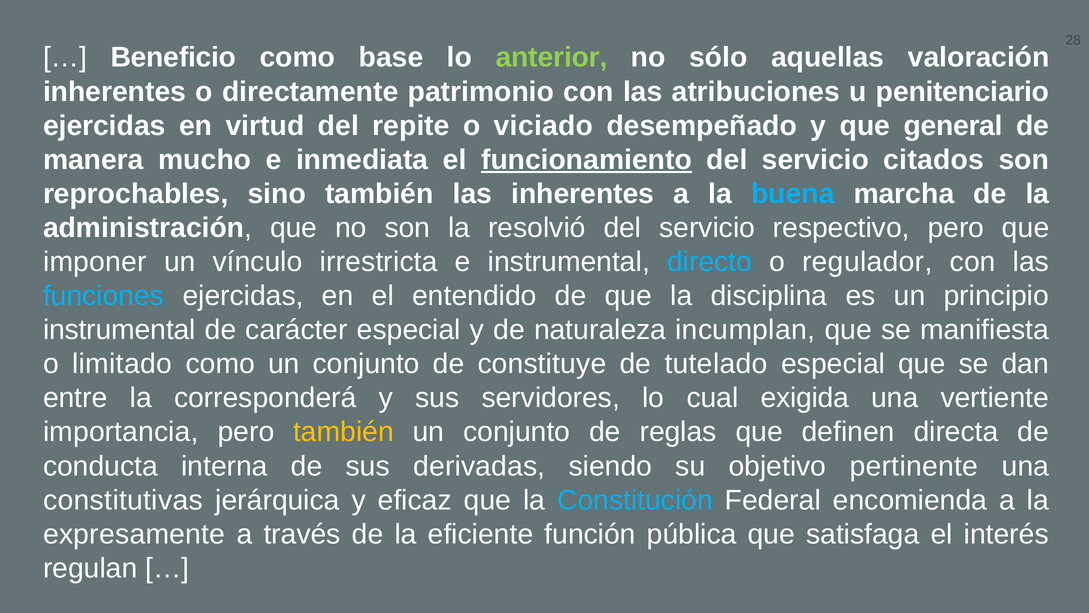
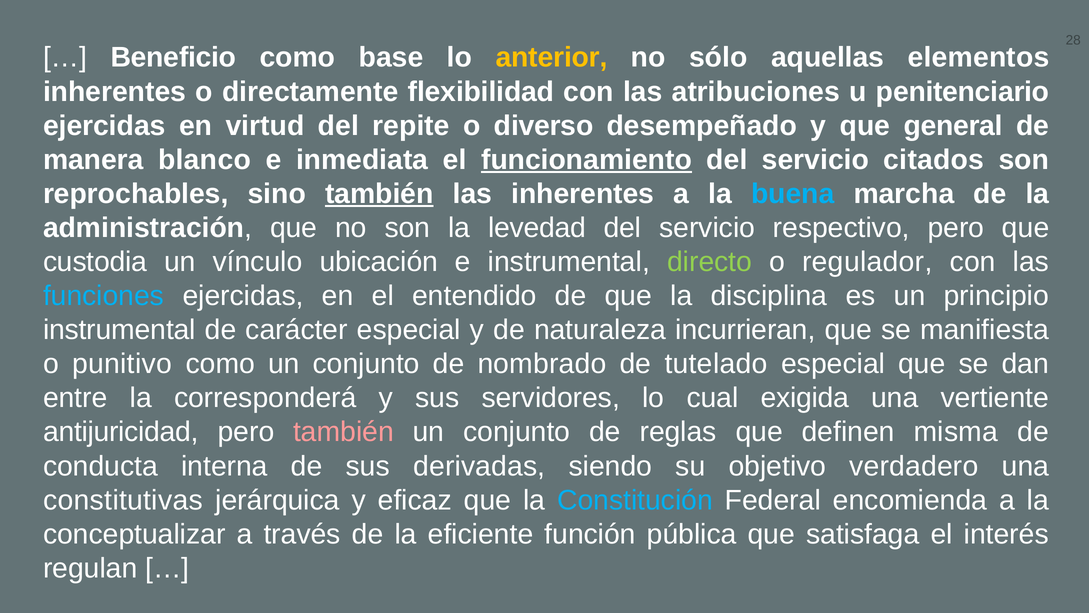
anterior colour: light green -> yellow
valoración: valoración -> elementos
patrimonio: patrimonio -> flexibilidad
viciado: viciado -> diverso
mucho: mucho -> blanco
también at (379, 194) underline: none -> present
resolvió: resolvió -> levedad
imponer: imponer -> custodia
irrestricta: irrestricta -> ubicación
directo colour: light blue -> light green
incumplan: incumplan -> incurrieran
limitado: limitado -> punitivo
constituye: constituye -> nombrado
importancia: importancia -> antijuricidad
también at (344, 432) colour: yellow -> pink
directa: directa -> misma
pertinente: pertinente -> verdadero
expresamente: expresamente -> conceptualizar
